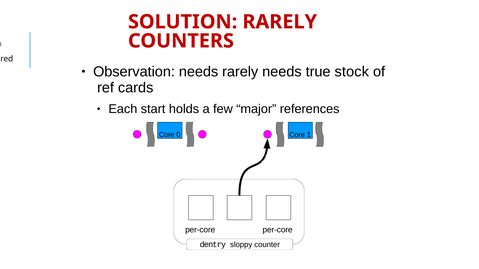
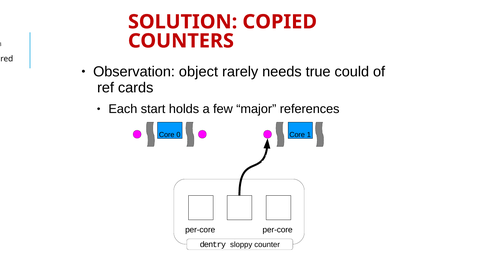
SOLUTION RARELY: RARELY -> COPIED
Observation needs: needs -> object
stock: stock -> could
